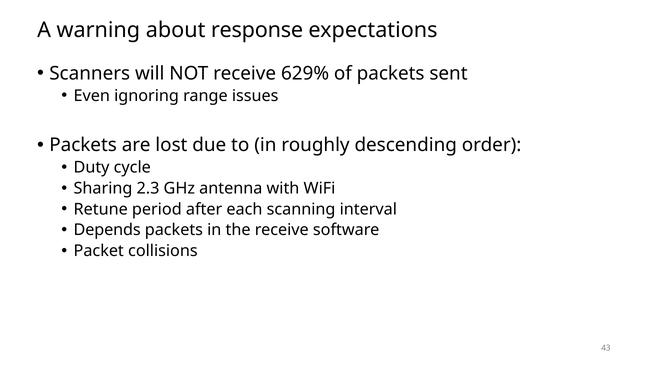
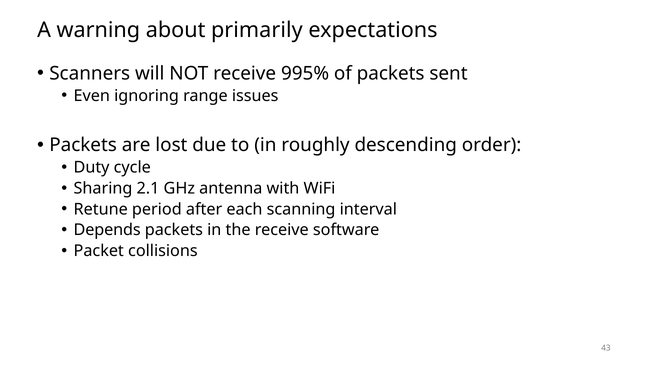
response: response -> primarily
629%: 629% -> 995%
2.3: 2.3 -> 2.1
